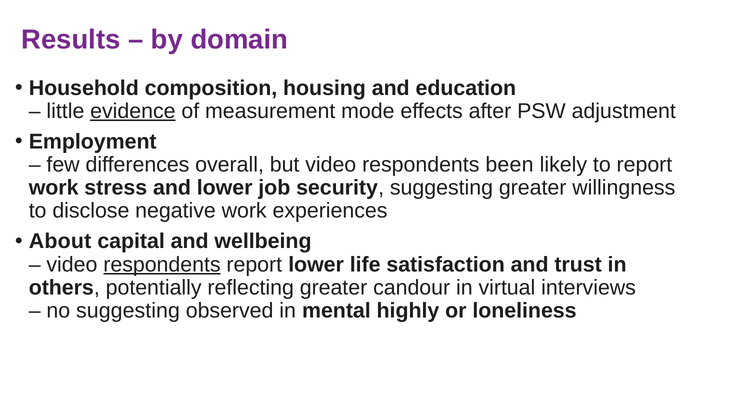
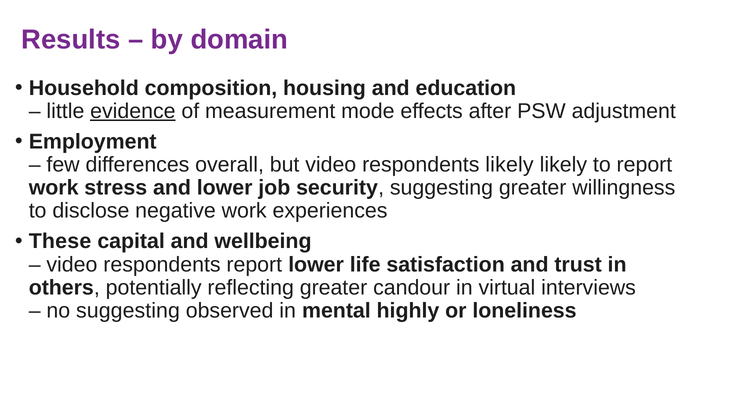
respondents been: been -> likely
About: About -> These
respondents at (162, 264) underline: present -> none
